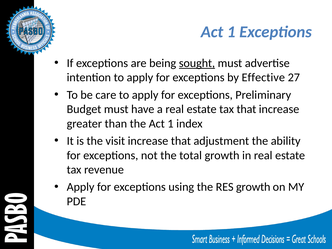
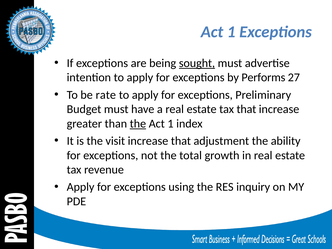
Effective: Effective -> Performs
care: care -> rate
the at (138, 124) underline: none -> present
RES growth: growth -> inquiry
